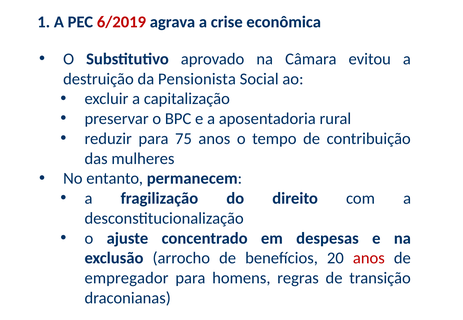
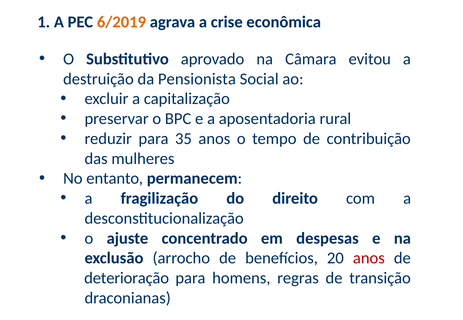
6/2019 colour: red -> orange
75: 75 -> 35
empregador: empregador -> deterioração
